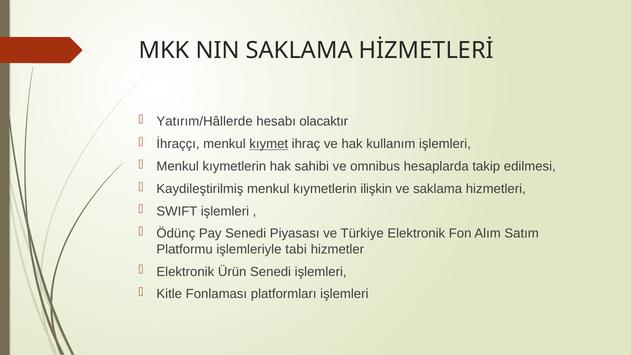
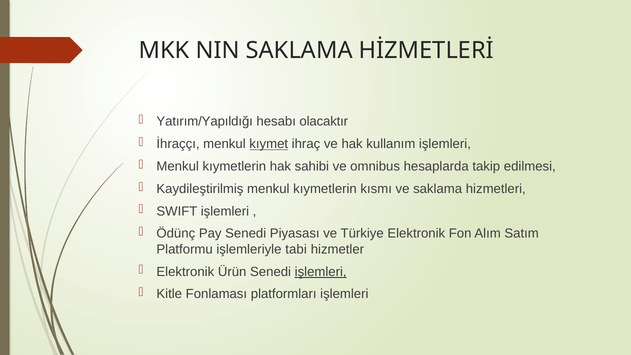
Yatırım/Hâllerde: Yatırım/Hâllerde -> Yatırım/Yapıldığı
ilişkin: ilişkin -> kısmı
işlemleri at (321, 272) underline: none -> present
